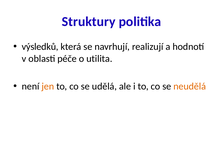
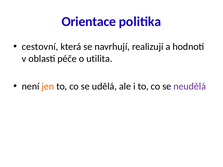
Struktury: Struktury -> Orientace
výsledků: výsledků -> cestovní
neudělá colour: orange -> purple
